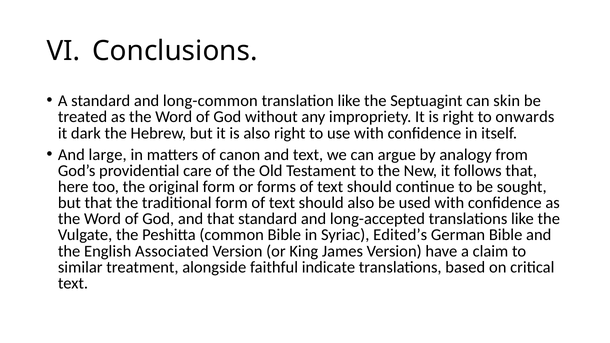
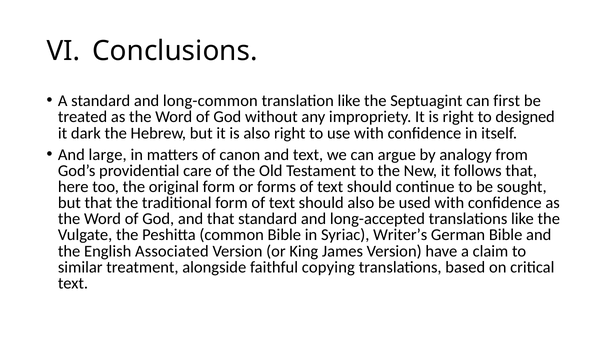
skin: skin -> first
onwards: onwards -> designed
Edited’s: Edited’s -> Writer’s
indicate: indicate -> copying
